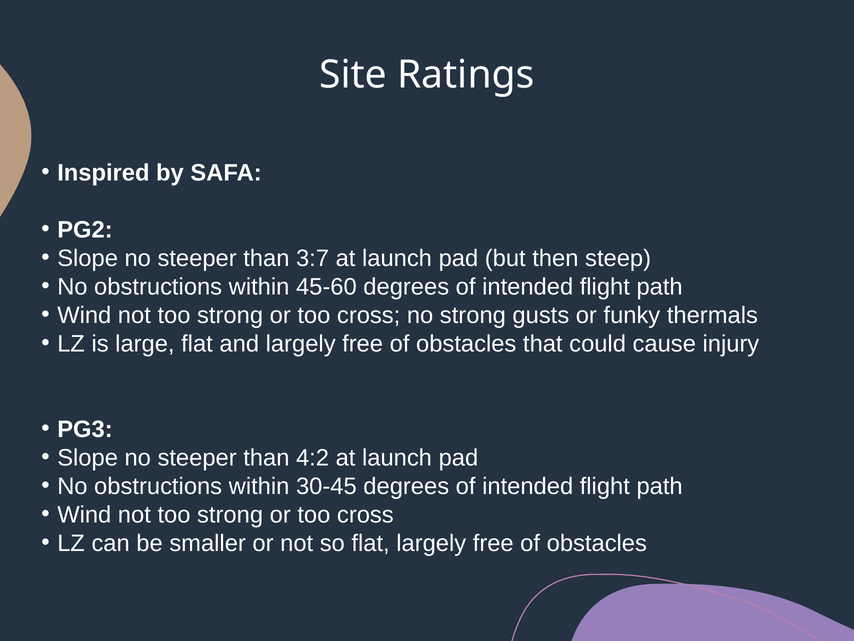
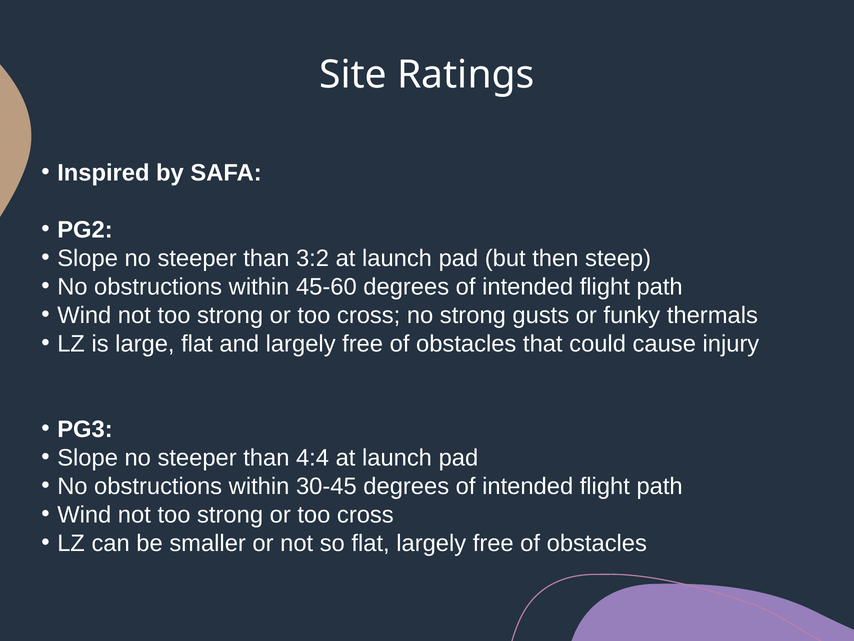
3:7: 3:7 -> 3:2
4:2: 4:2 -> 4:4
